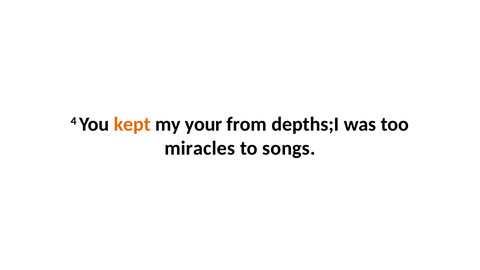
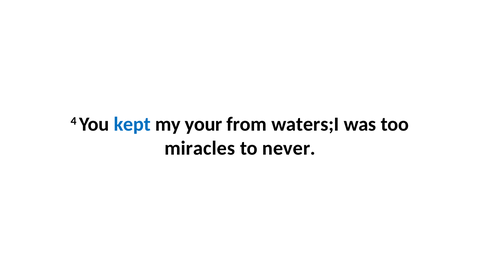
kept colour: orange -> blue
depths;I: depths;I -> waters;I
songs: songs -> never
